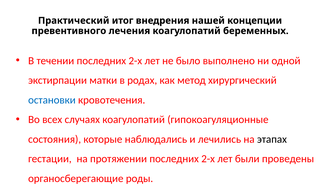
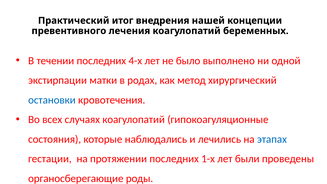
течении последних 2-х: 2-х -> 4-х
этапах colour: black -> blue
протяжении последних 2-х: 2-х -> 1-х
